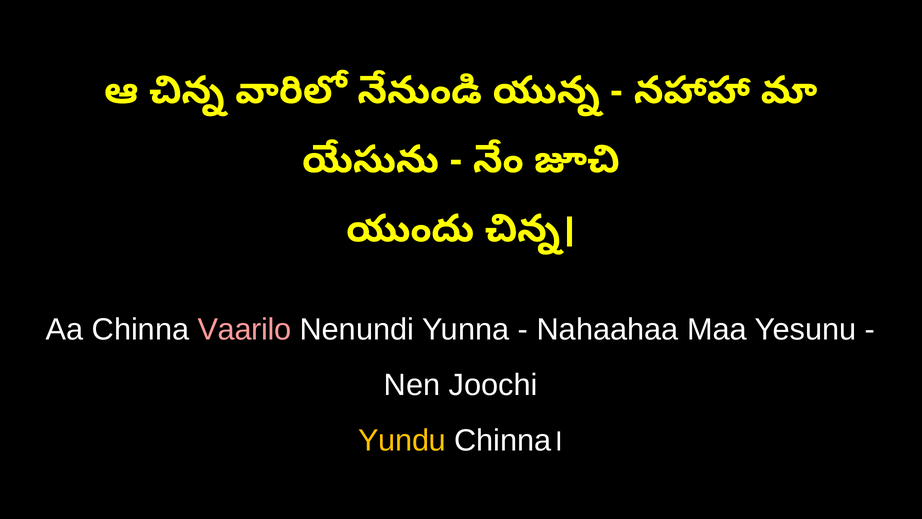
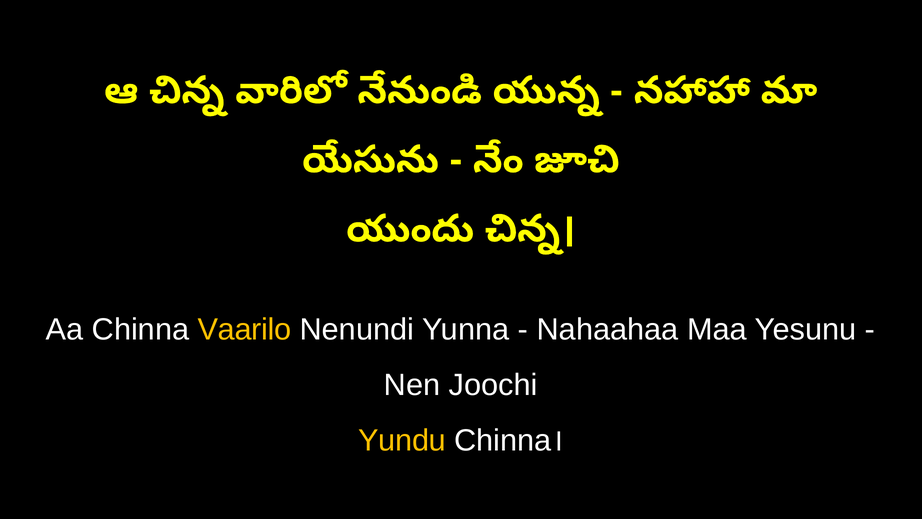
Vaarilo colour: pink -> yellow
